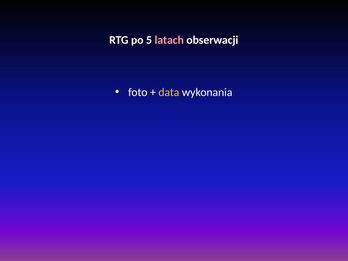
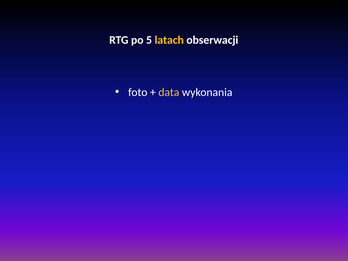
latach colour: pink -> yellow
